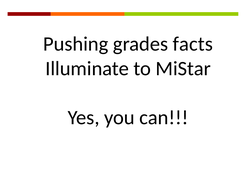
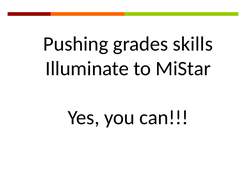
facts: facts -> skills
